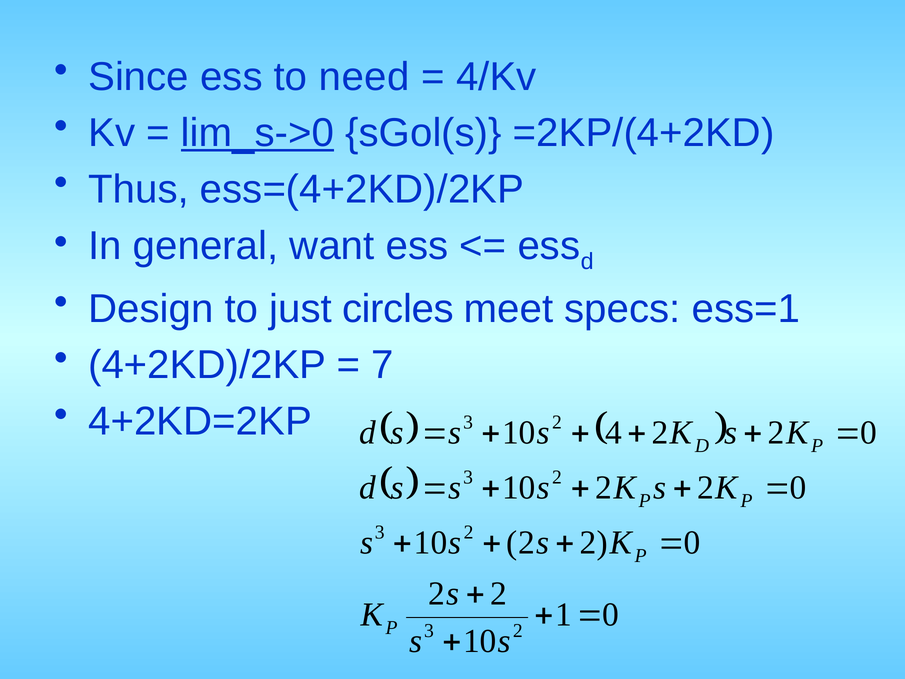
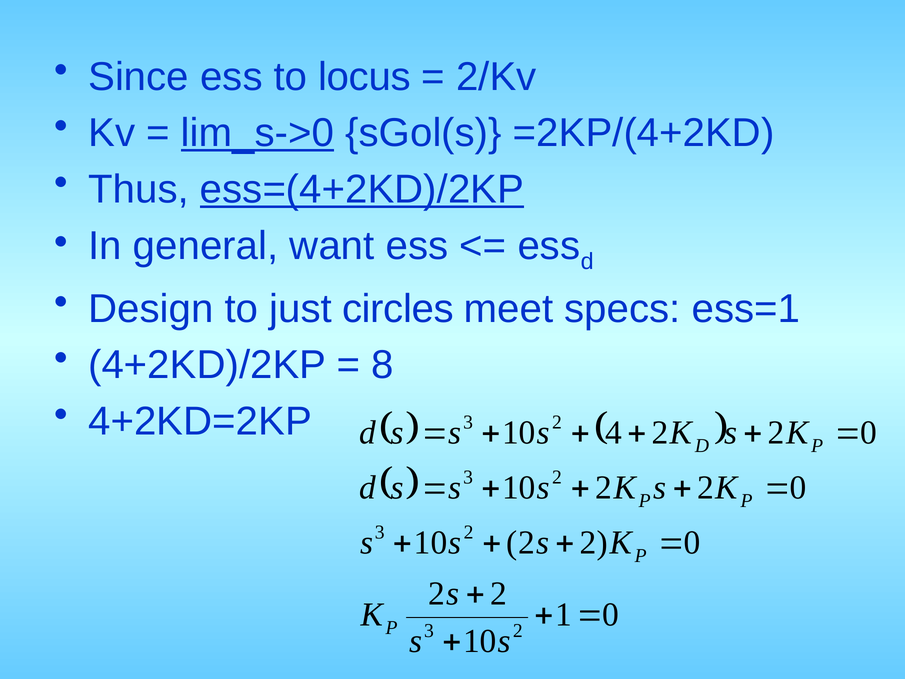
need: need -> locus
4/Kv: 4/Kv -> 2/Kv
ess=(4+2KD)/2KP underline: none -> present
7: 7 -> 8
